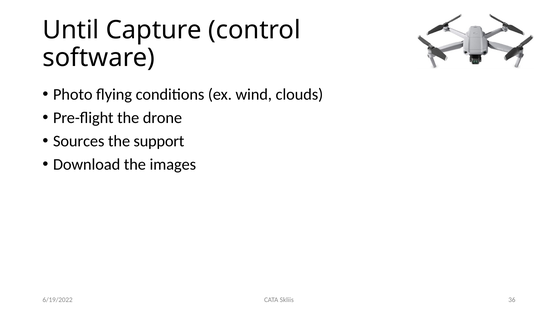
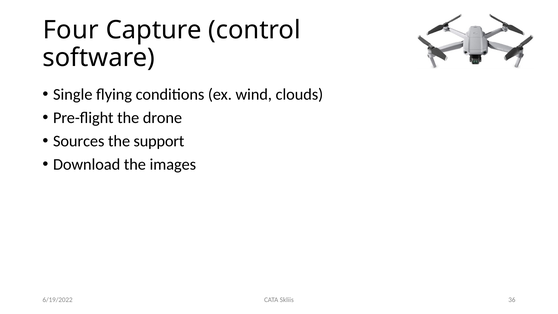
Until: Until -> Four
Photo: Photo -> Single
